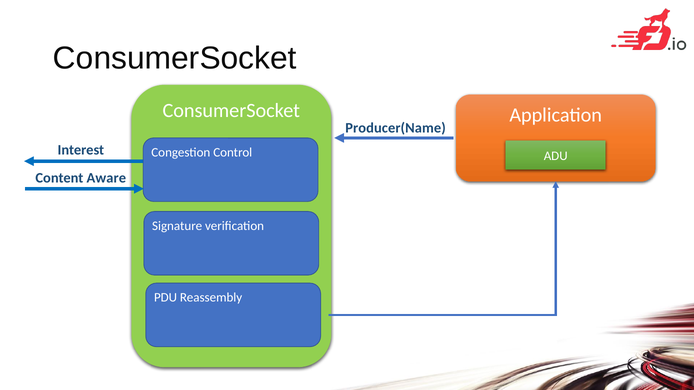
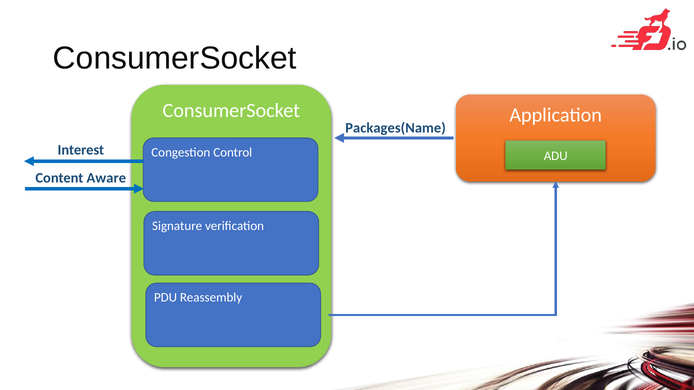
Producer(Name: Producer(Name -> Packages(Name
